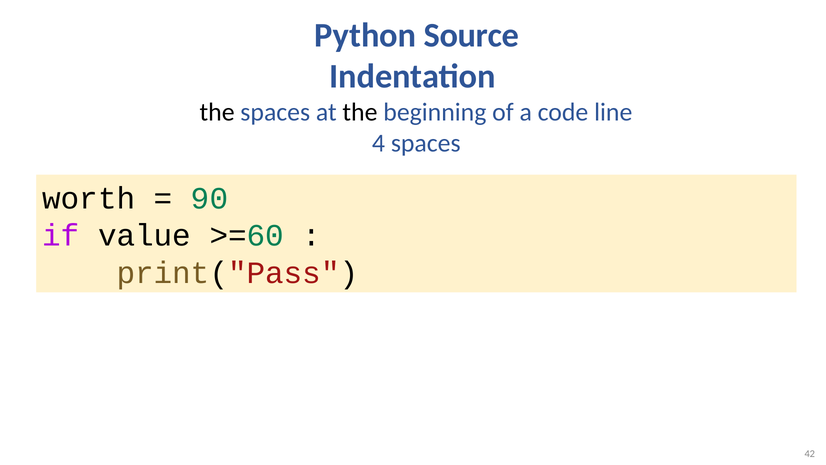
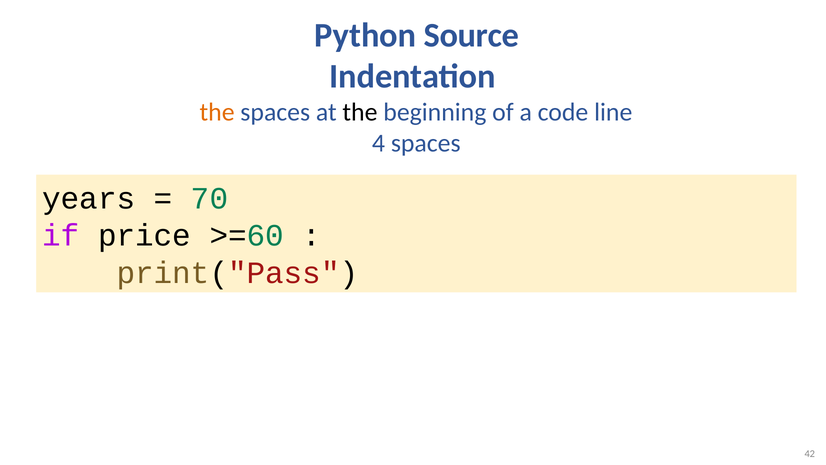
the at (217, 112) colour: black -> orange
worth: worth -> years
90: 90 -> 70
value: value -> price
